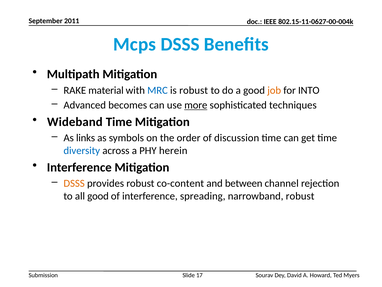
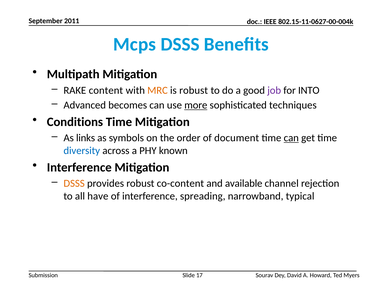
material: material -> content
MRC colour: blue -> orange
job colour: orange -> purple
Wideband: Wideband -> Conditions
discussion: discussion -> document
can at (291, 138) underline: none -> present
herein: herein -> known
between: between -> available
all good: good -> have
narrowband robust: robust -> typical
